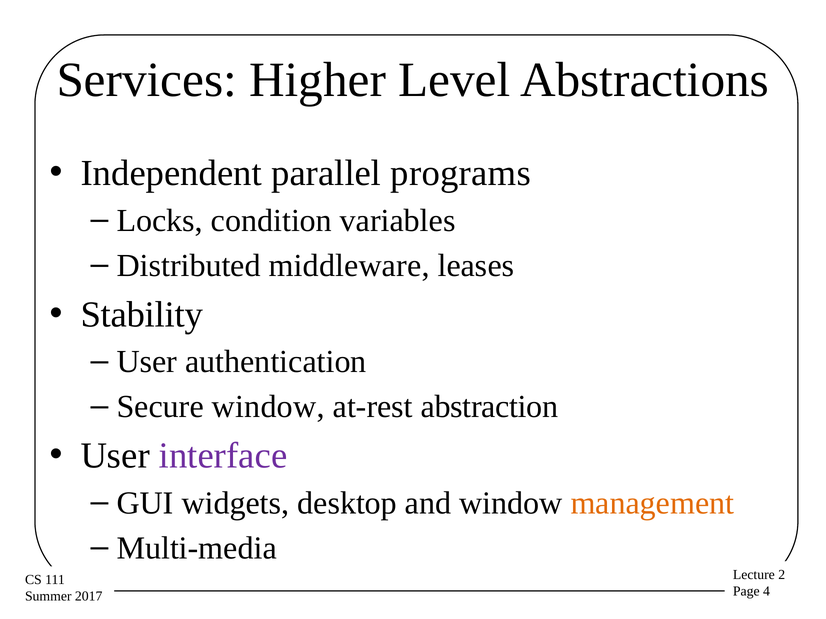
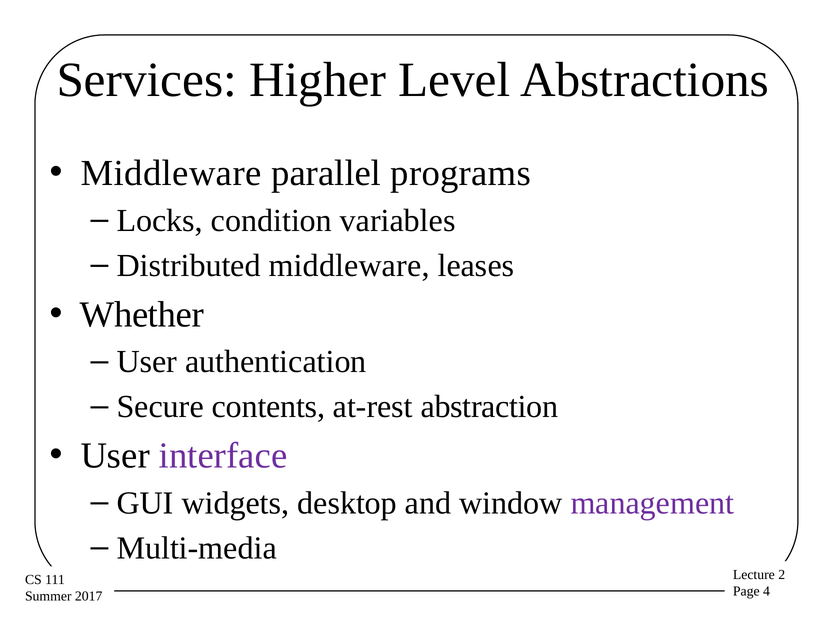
Independent at (171, 173): Independent -> Middleware
Stability: Stability -> Whether
Secure window: window -> contents
management colour: orange -> purple
